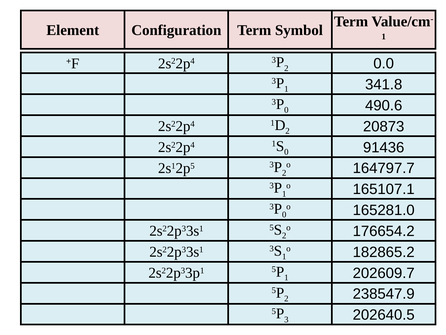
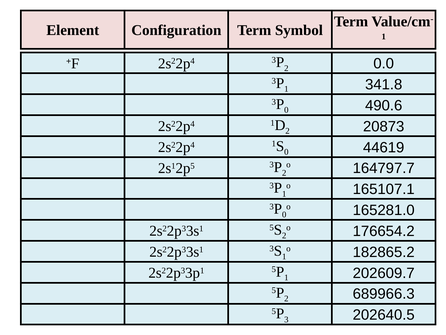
91436: 91436 -> 44619
238547.9: 238547.9 -> 689966.3
